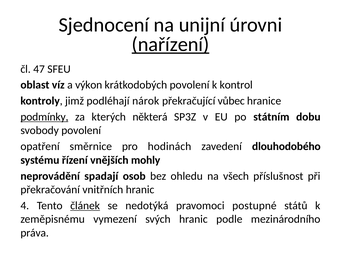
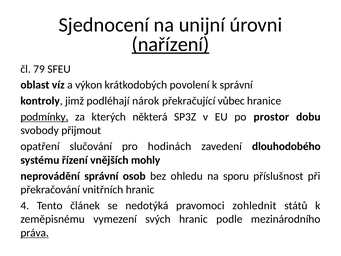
47: 47 -> 79
k kontrol: kontrol -> správní
státním: státním -> prostor
svobody povolení: povolení -> přijmout
směrnice: směrnice -> slučování
neprovádění spadají: spadají -> správní
všech: všech -> sporu
článek underline: present -> none
postupné: postupné -> zohlednit
práva underline: none -> present
